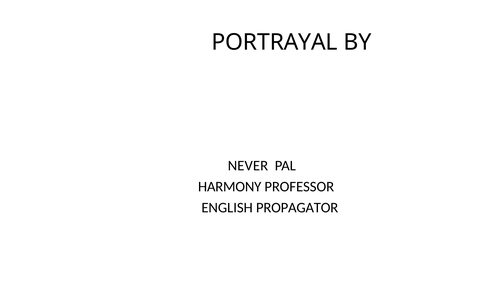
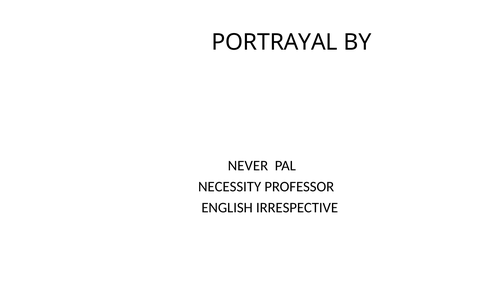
HARMONY: HARMONY -> NECESSITY
PROPAGATOR: PROPAGATOR -> IRRESPECTIVE
